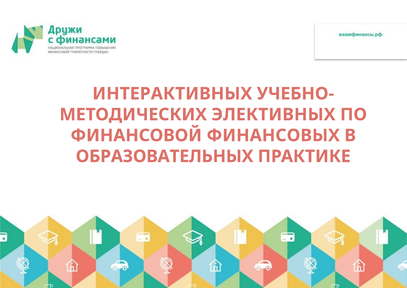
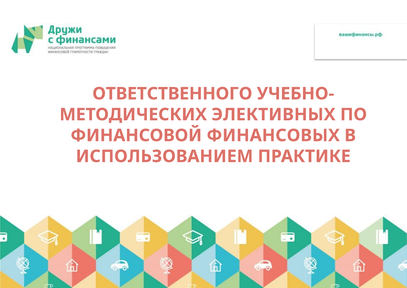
ИНТЕРАКТИВНЫХ: ИНТЕРАКТИВНЫХ -> ОТВЕТСТВЕННОГО
ОБРАЗОВАТЕЛЬНЫХ: ОБРАЗОВАТЕЛЬНЫХ -> ИСПОЛЬЗОВАНИЕМ
